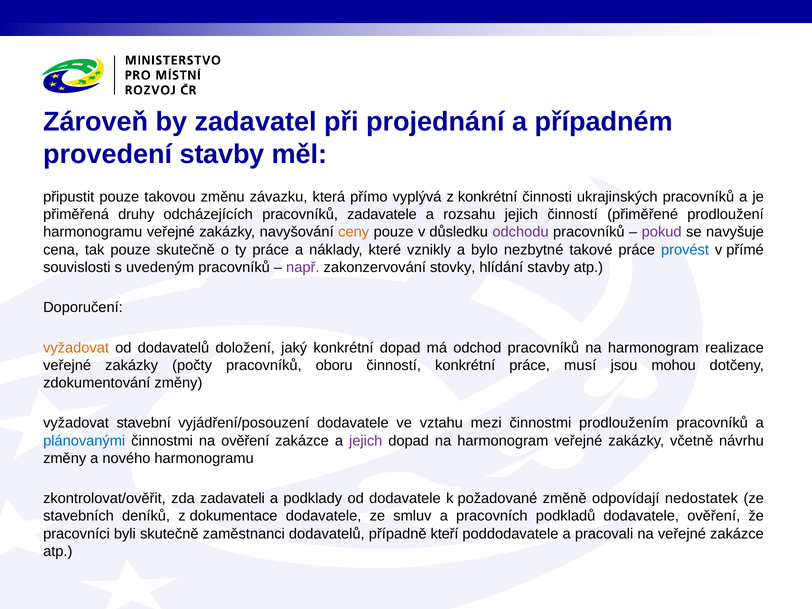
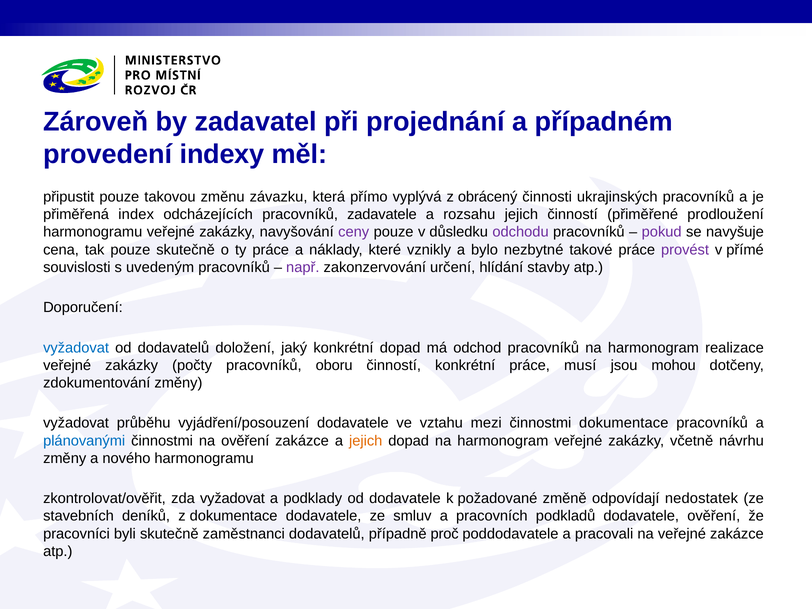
provedení stavby: stavby -> indexy
z konkrétní: konkrétní -> obrácený
druhy: druhy -> index
ceny colour: orange -> purple
provést colour: blue -> purple
stovky: stovky -> určení
vyžadovat at (76, 348) colour: orange -> blue
stavební: stavební -> průběhu
činnostmi prodloužením: prodloužením -> dokumentace
jejich at (366, 441) colour: purple -> orange
zda zadavateli: zadavateli -> vyžadovat
kteří: kteří -> proč
